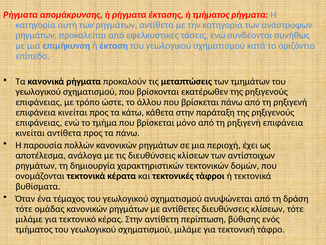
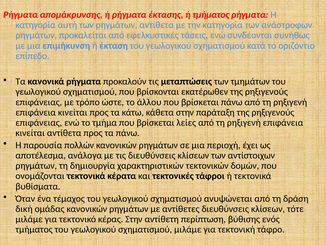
μόνο: μόνο -> λείες
τότε at (24, 208): τότε -> δική
